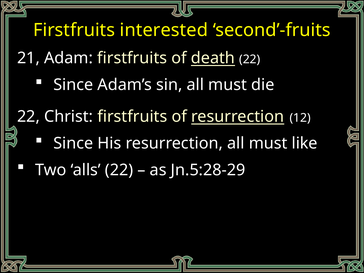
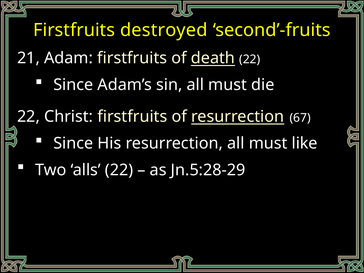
interested: interested -> destroyed
12: 12 -> 67
